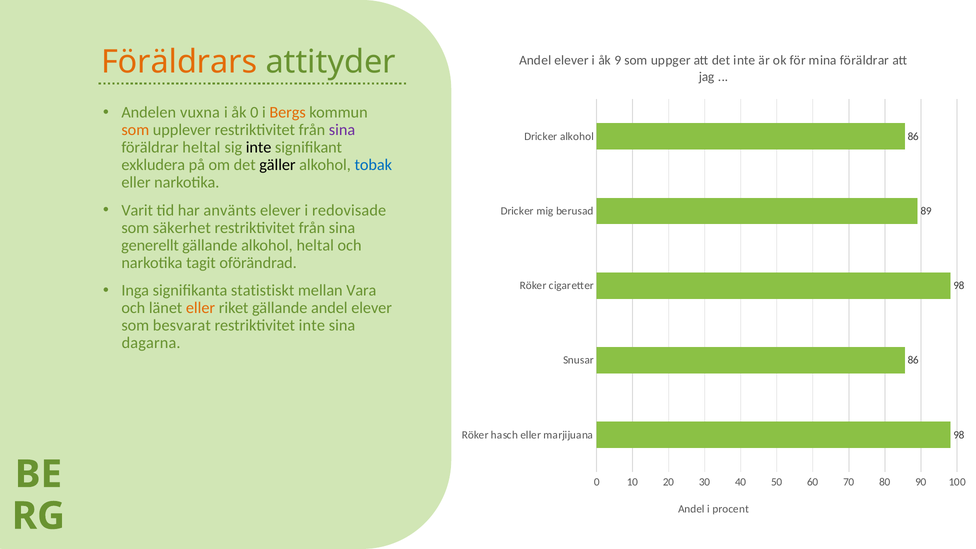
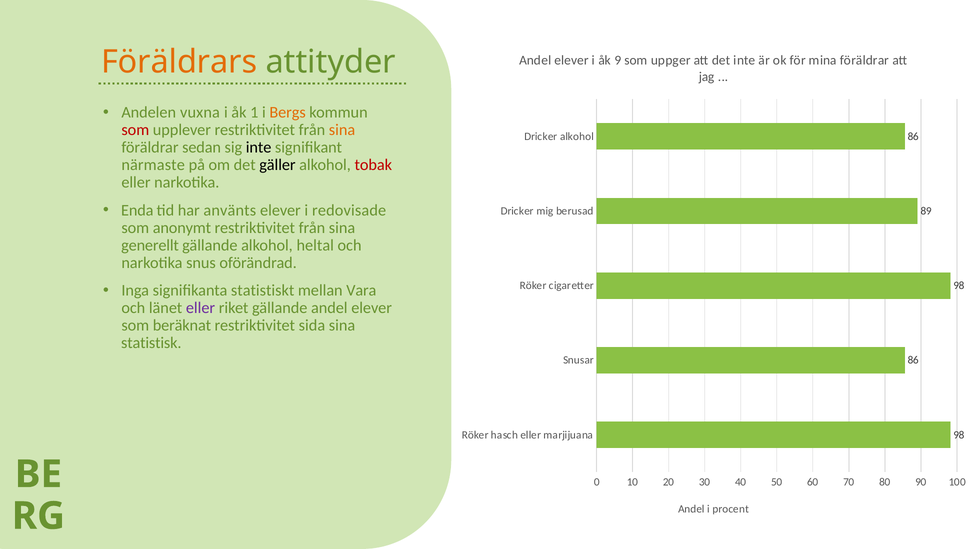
åk 0: 0 -> 1
som at (135, 130) colour: orange -> red
sina at (342, 130) colour: purple -> orange
föräldrar heltal: heltal -> sedan
exkludera: exkludera -> närmaste
tobak colour: blue -> red
Varit: Varit -> Enda
säkerhet: säkerhet -> anonymt
tagit: tagit -> snus
eller at (201, 308) colour: orange -> purple
besvarat: besvarat -> beräknat
restriktivitet inte: inte -> sida
dagarna: dagarna -> statistisk
